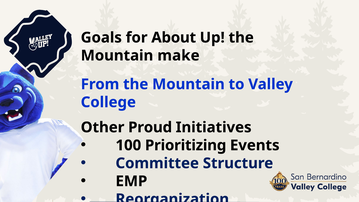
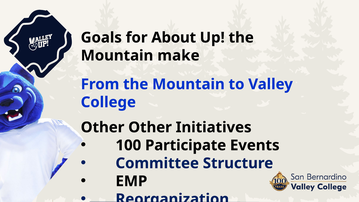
Proud at (150, 127): Proud -> Other
Prioritizing: Prioritizing -> Participate
